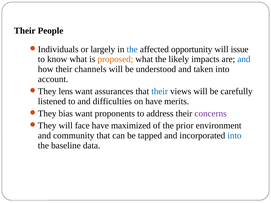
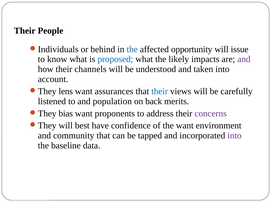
largely: largely -> behind
proposed colour: orange -> blue
and at (244, 59) colour: blue -> purple
difficulties: difficulties -> population
on have: have -> back
face: face -> best
maximized: maximized -> confidence
the prior: prior -> want
into at (234, 136) colour: blue -> purple
